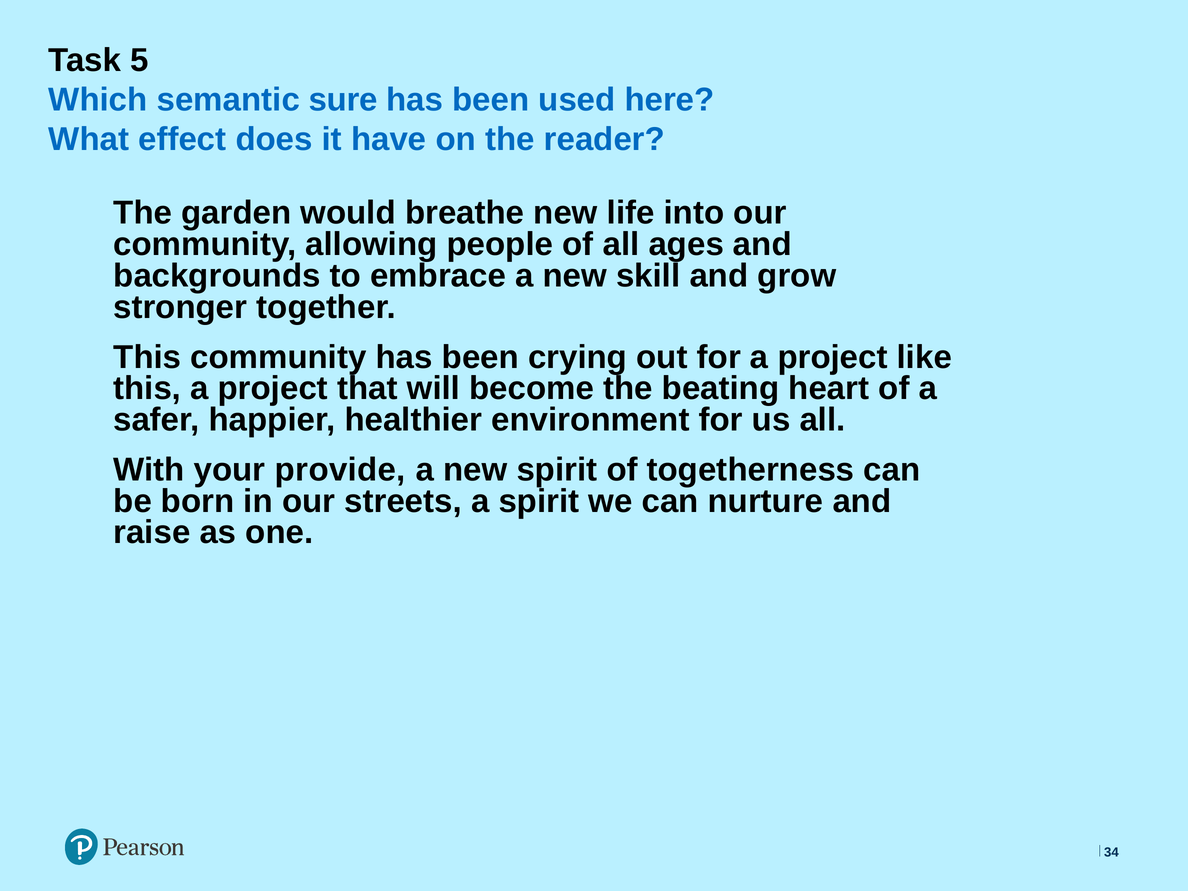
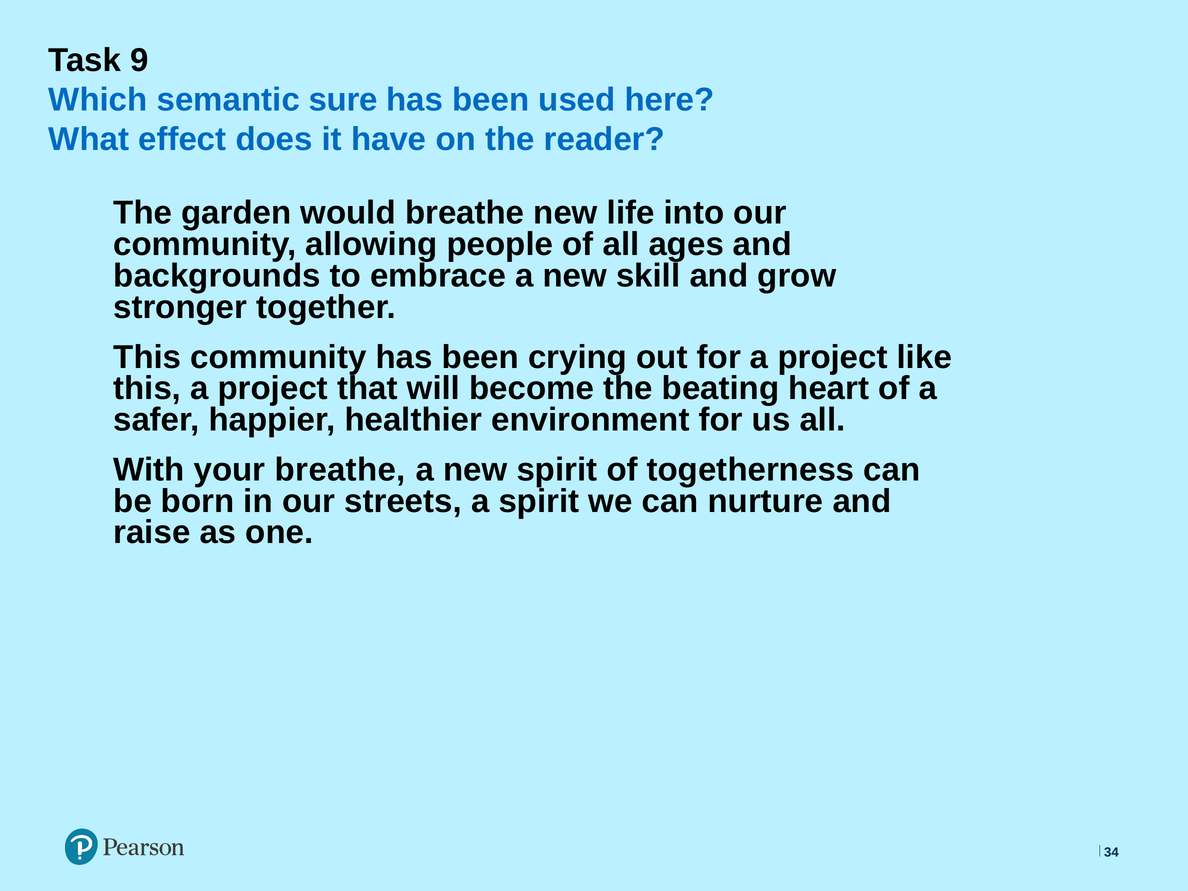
5: 5 -> 9
your provide: provide -> breathe
